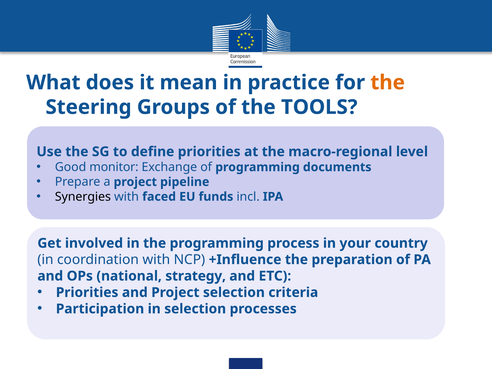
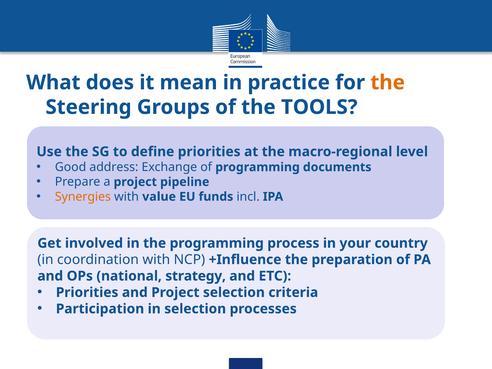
monitor: monitor -> address
Synergies colour: black -> orange
faced: faced -> value
